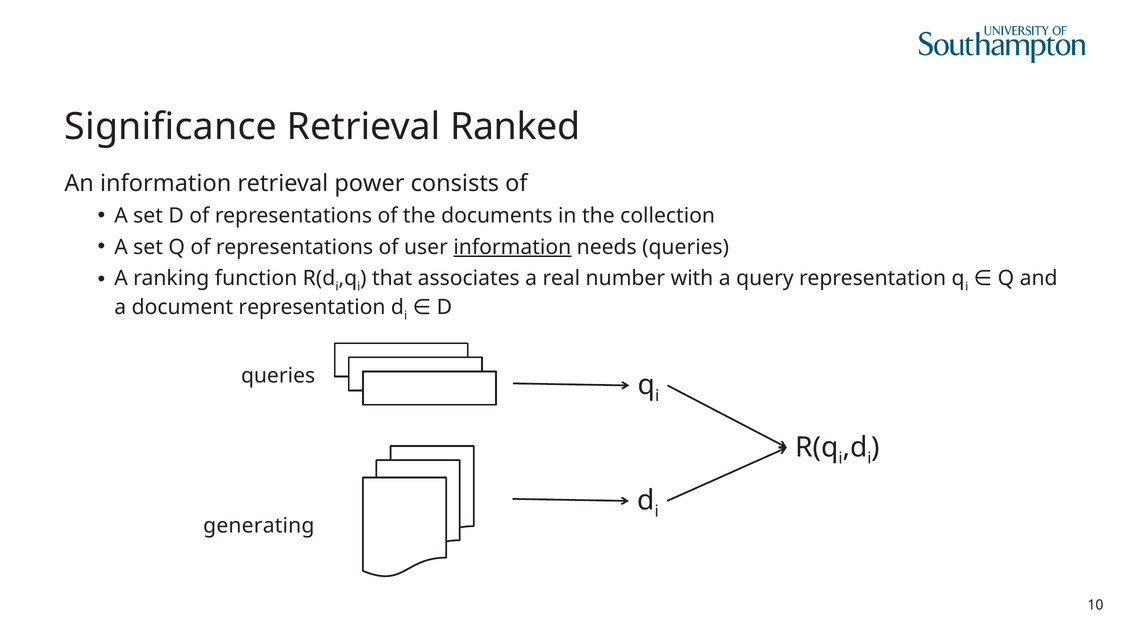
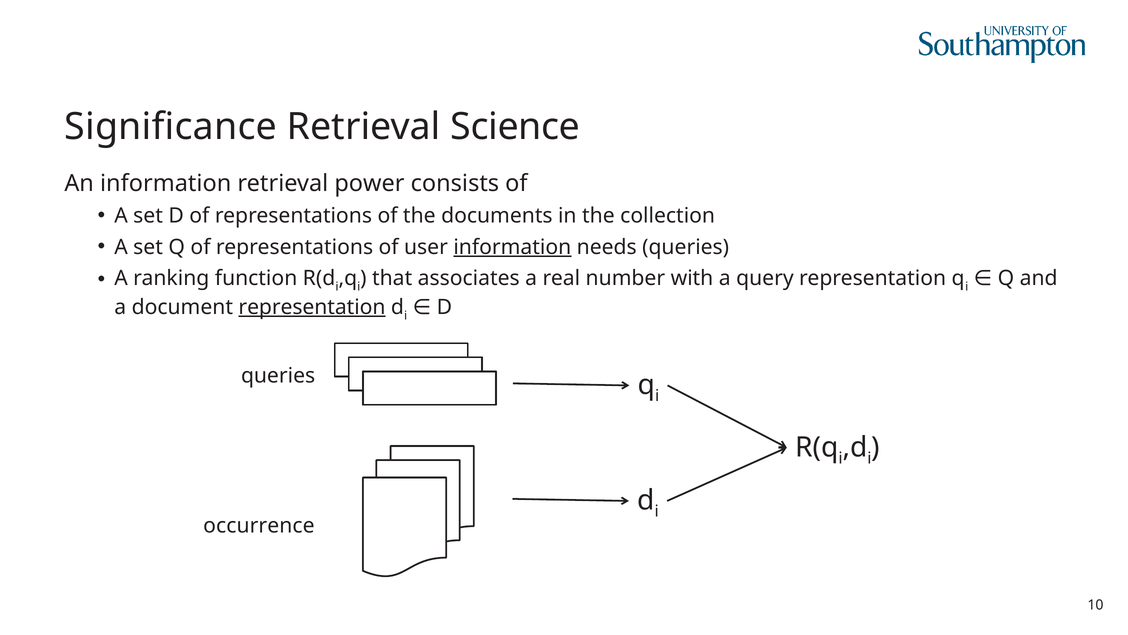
Ranked: Ranked -> Science
representation at (312, 307) underline: none -> present
generating: generating -> occurrence
